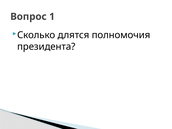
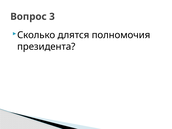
1: 1 -> 3
